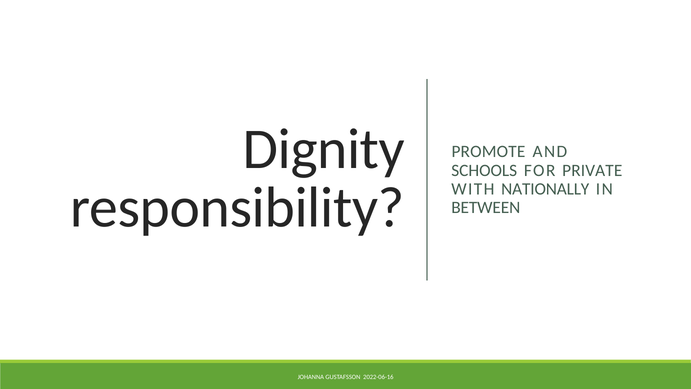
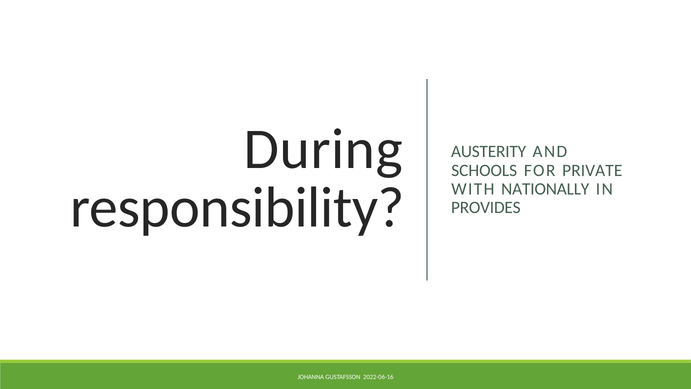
Dignity: Dignity -> During
PROMOTE: PROMOTE -> AUSTERITY
BETWEEN: BETWEEN -> PROVIDES
